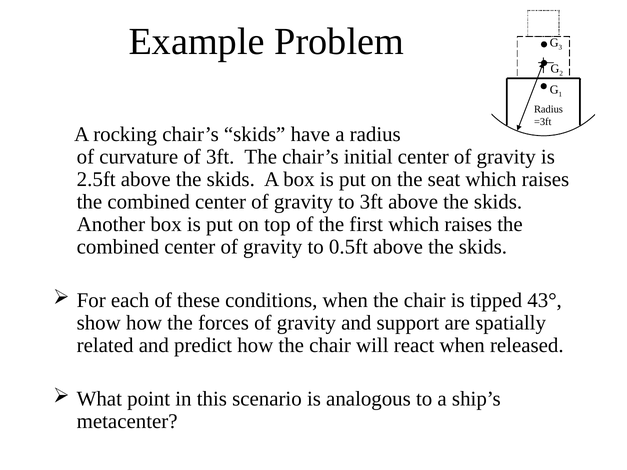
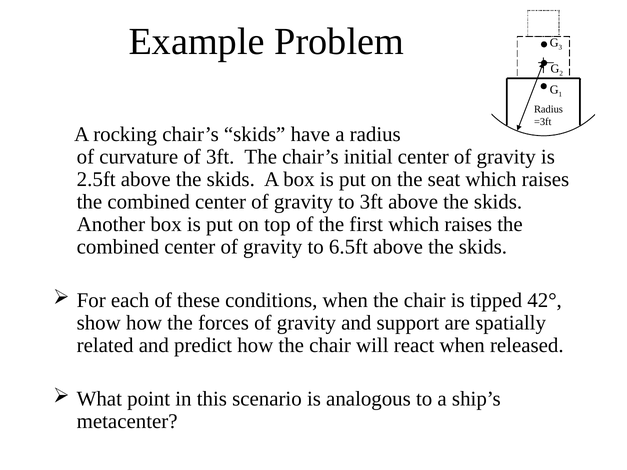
0.5ft: 0.5ft -> 6.5ft
43°: 43° -> 42°
